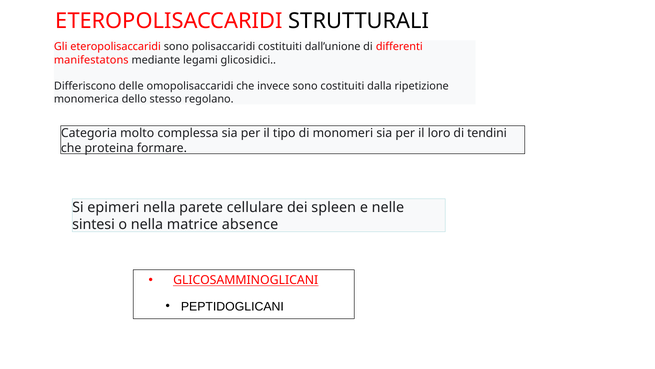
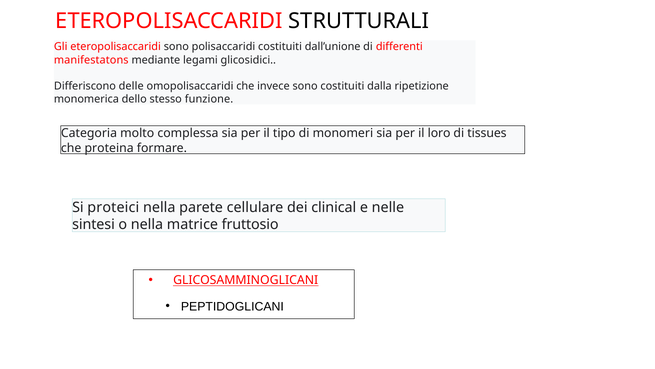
regolano: regolano -> funzione
tendini: tendini -> tissues
epimeri: epimeri -> proteici
spleen: spleen -> clinical
absence: absence -> fruttosio
